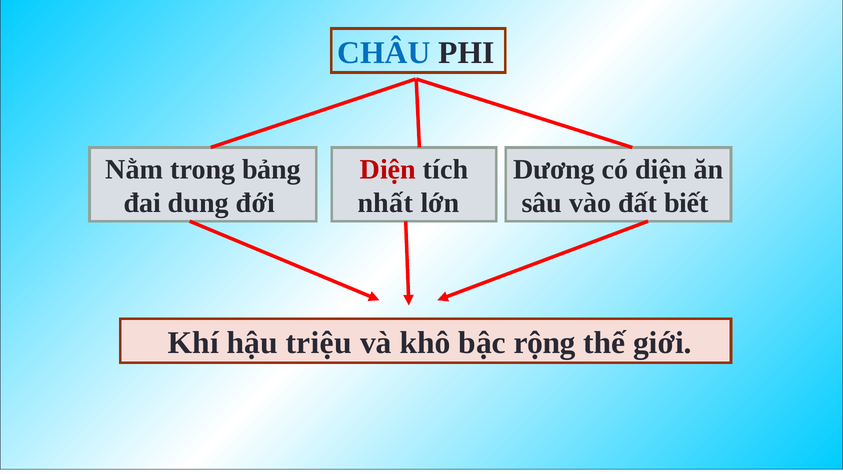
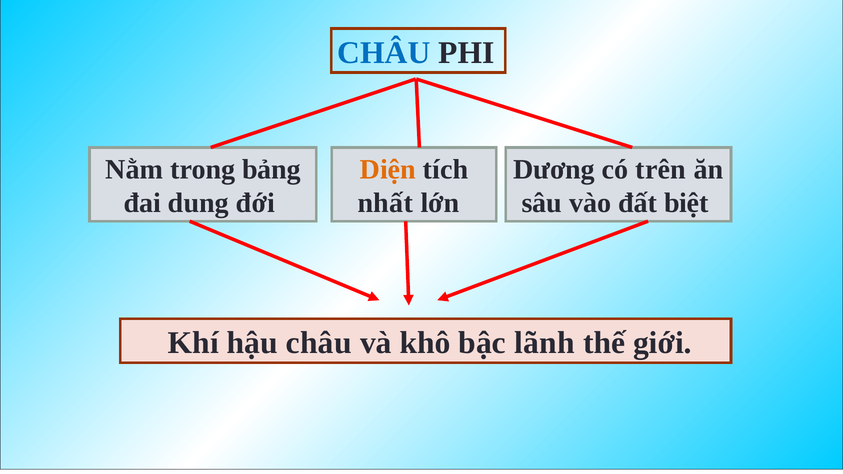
Diện at (388, 169) colour: red -> orange
có diện: diện -> trên
biết: biết -> biệt
hậu triệu: triệu -> châu
rộng: rộng -> lãnh
